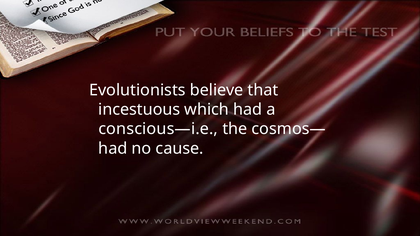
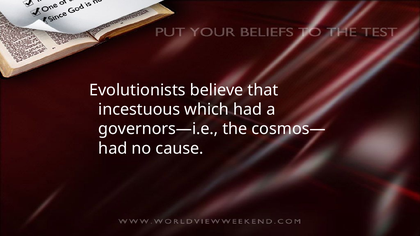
conscious—i.e: conscious—i.e -> governors—i.e
